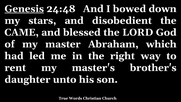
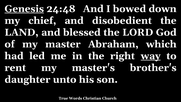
stars: stars -> chief
CAME: CAME -> LAND
way underline: none -> present
